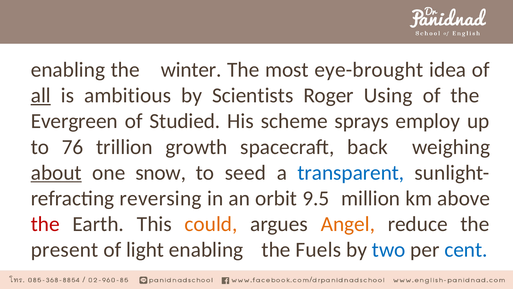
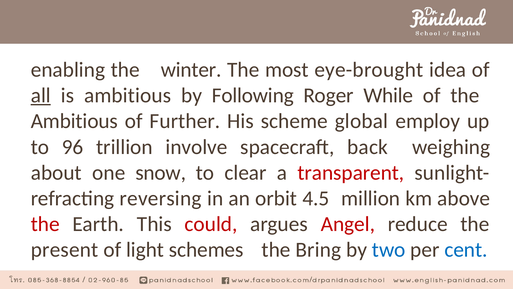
Scientists: Scientists -> Following
Using: Using -> While
Evergreen at (74, 121): Evergreen -> Ambitious
Studied: Studied -> Further
sprays: sprays -> global
76: 76 -> 96
growth: growth -> involve
about underline: present -> none
seed: seed -> clear
transparent colour: blue -> red
9.5: 9.5 -> 4.5
could colour: orange -> red
Angel colour: orange -> red
light enabling: enabling -> schemes
Fuels: Fuels -> Bring
